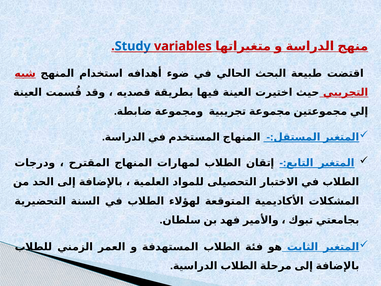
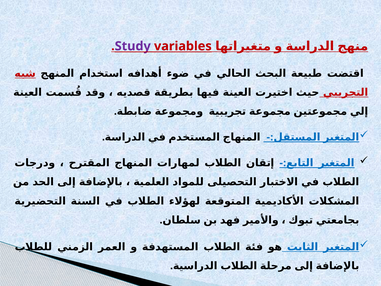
Study colour: blue -> purple
